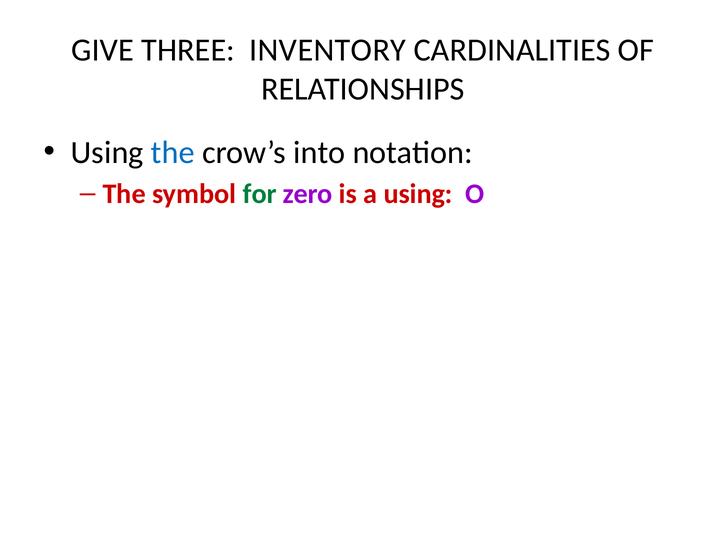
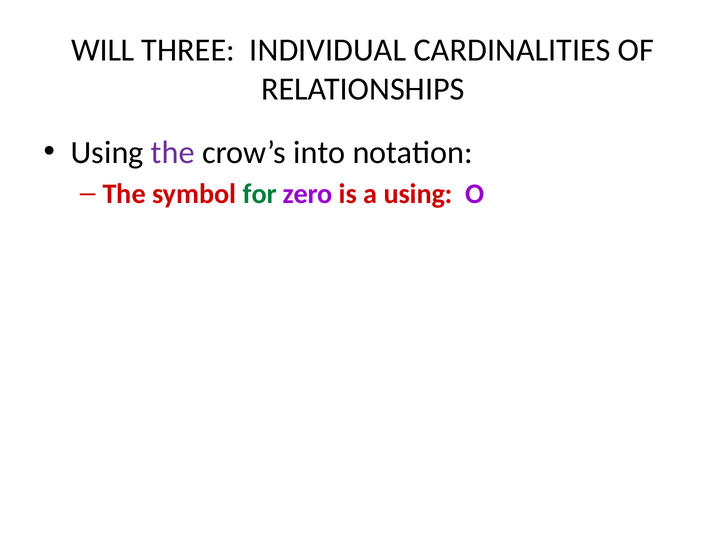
GIVE: GIVE -> WILL
INVENTORY: INVENTORY -> INDIVIDUAL
the at (173, 152) colour: blue -> purple
